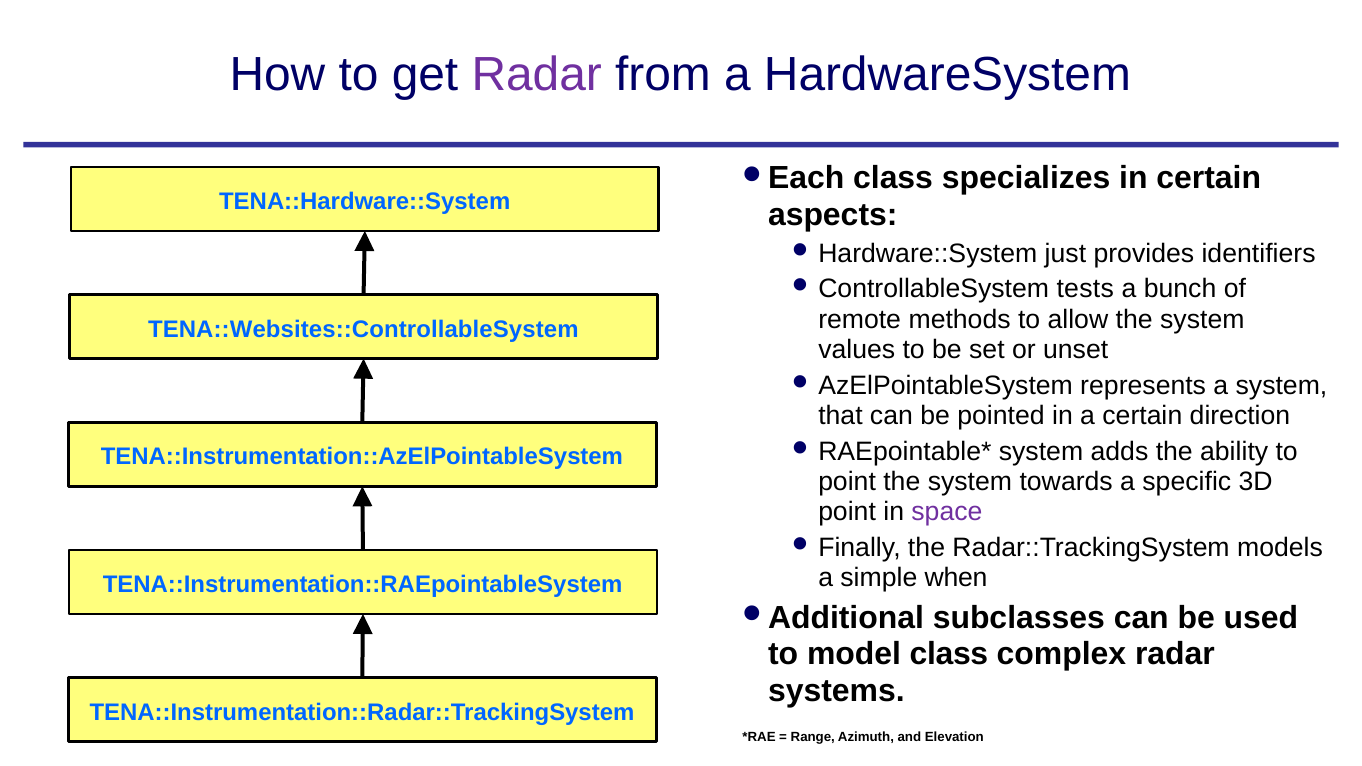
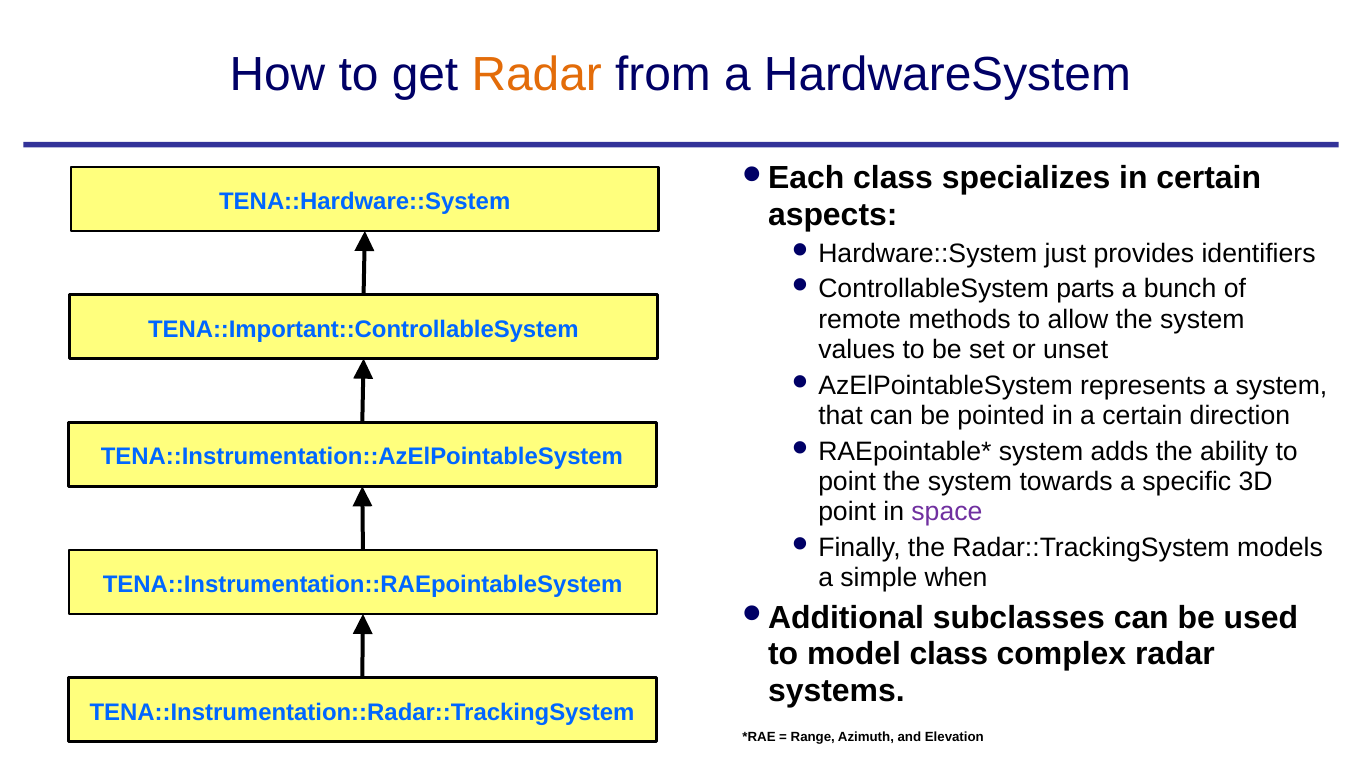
Radar at (537, 75) colour: purple -> orange
tests: tests -> parts
TENA::Websites::ControllableSystem: TENA::Websites::ControllableSystem -> TENA::Important::ControllableSystem
